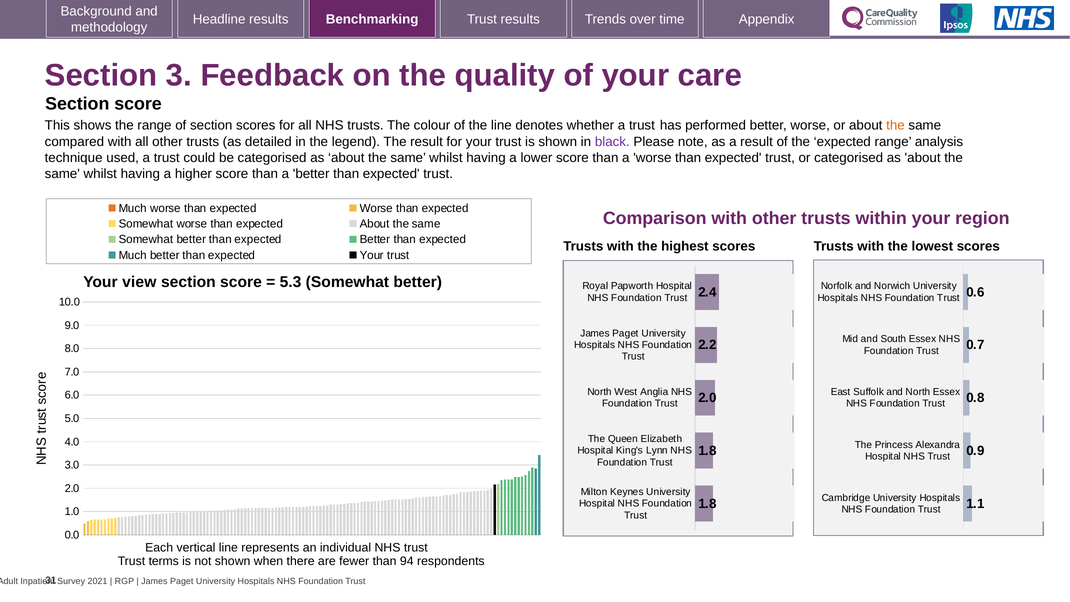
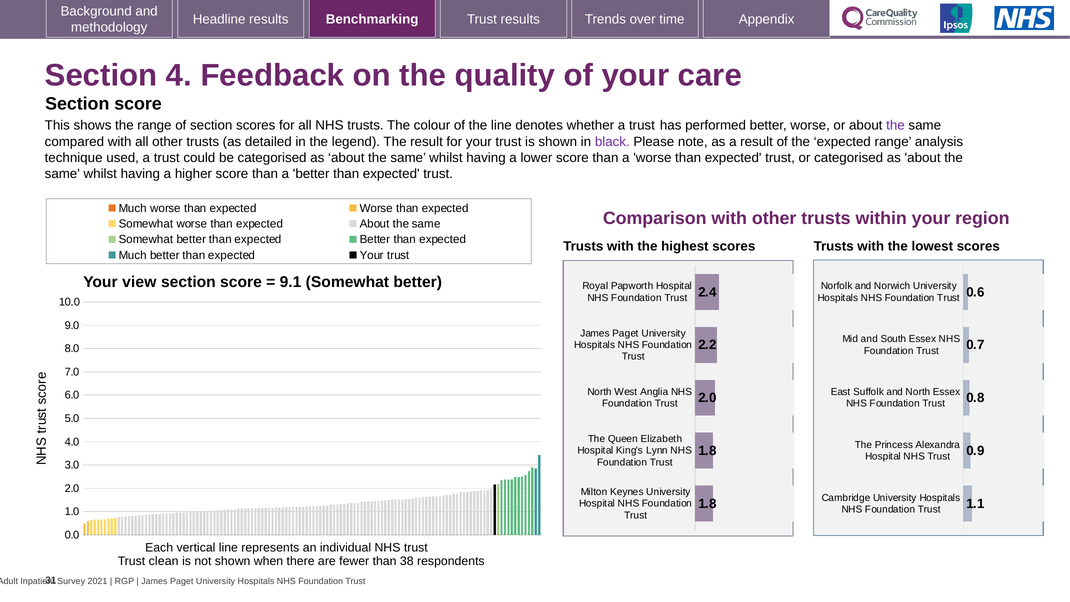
3: 3 -> 4
the at (895, 126) colour: orange -> purple
5.3: 5.3 -> 9.1
terms: terms -> clean
94: 94 -> 38
